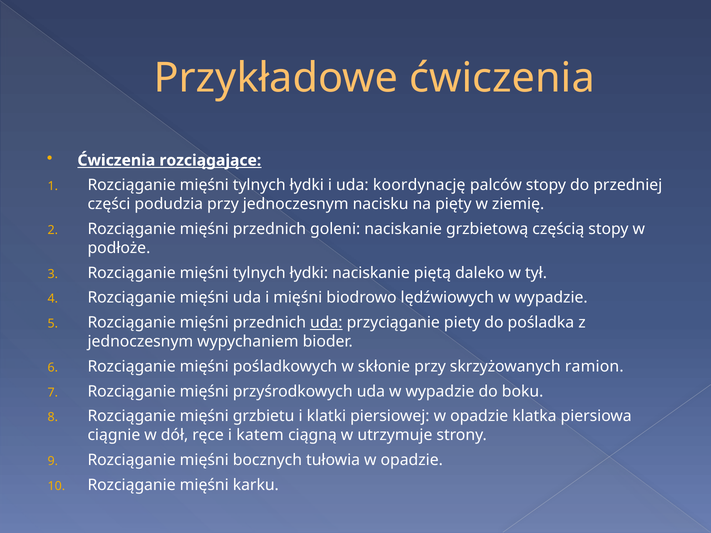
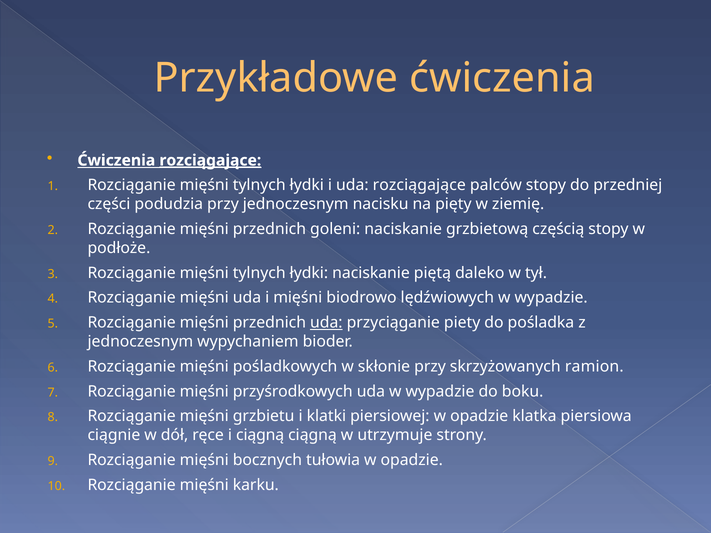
rozciągające at (210, 160) underline: none -> present
uda koordynację: koordynację -> rozciągające
i katem: katem -> ciągną
